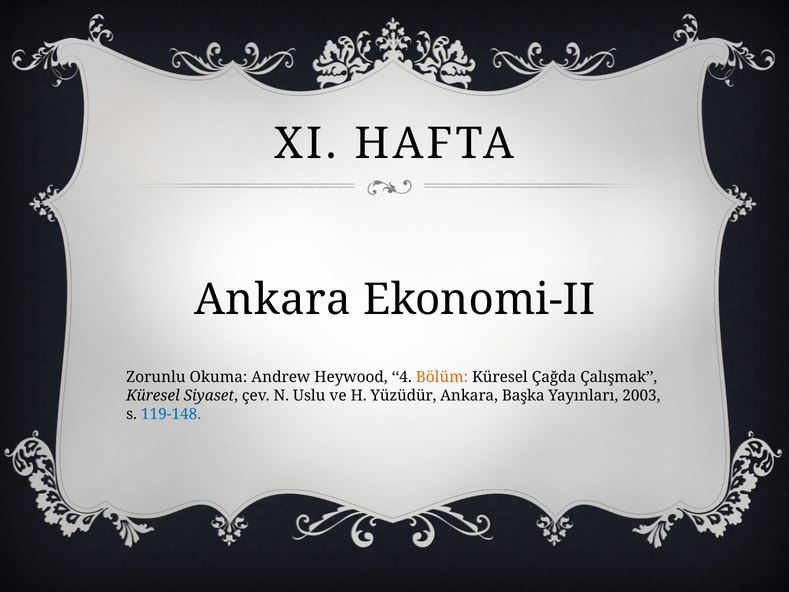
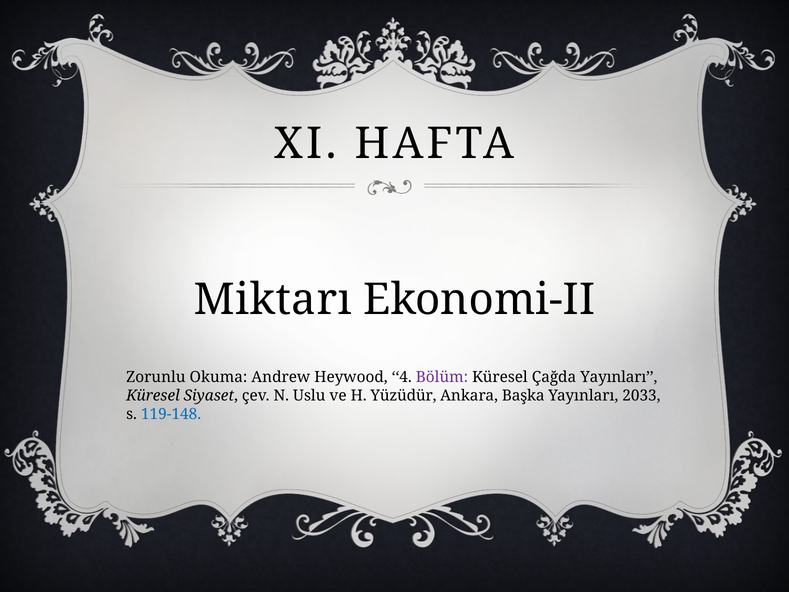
Ankara at (273, 300): Ankara -> Miktarı
Bölüm colour: orange -> purple
Çağda Çalışmak: Çalışmak -> Yayınları
2003: 2003 -> 2033
